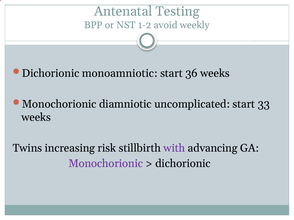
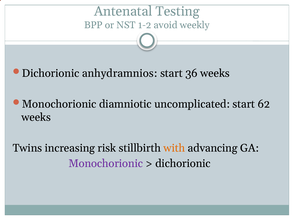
monoamniotic: monoamniotic -> anhydramnios
33: 33 -> 62
with colour: purple -> orange
